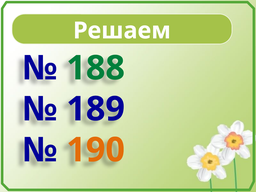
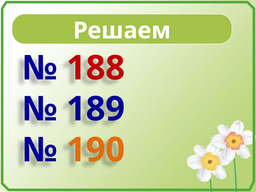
188 colour: green -> red
